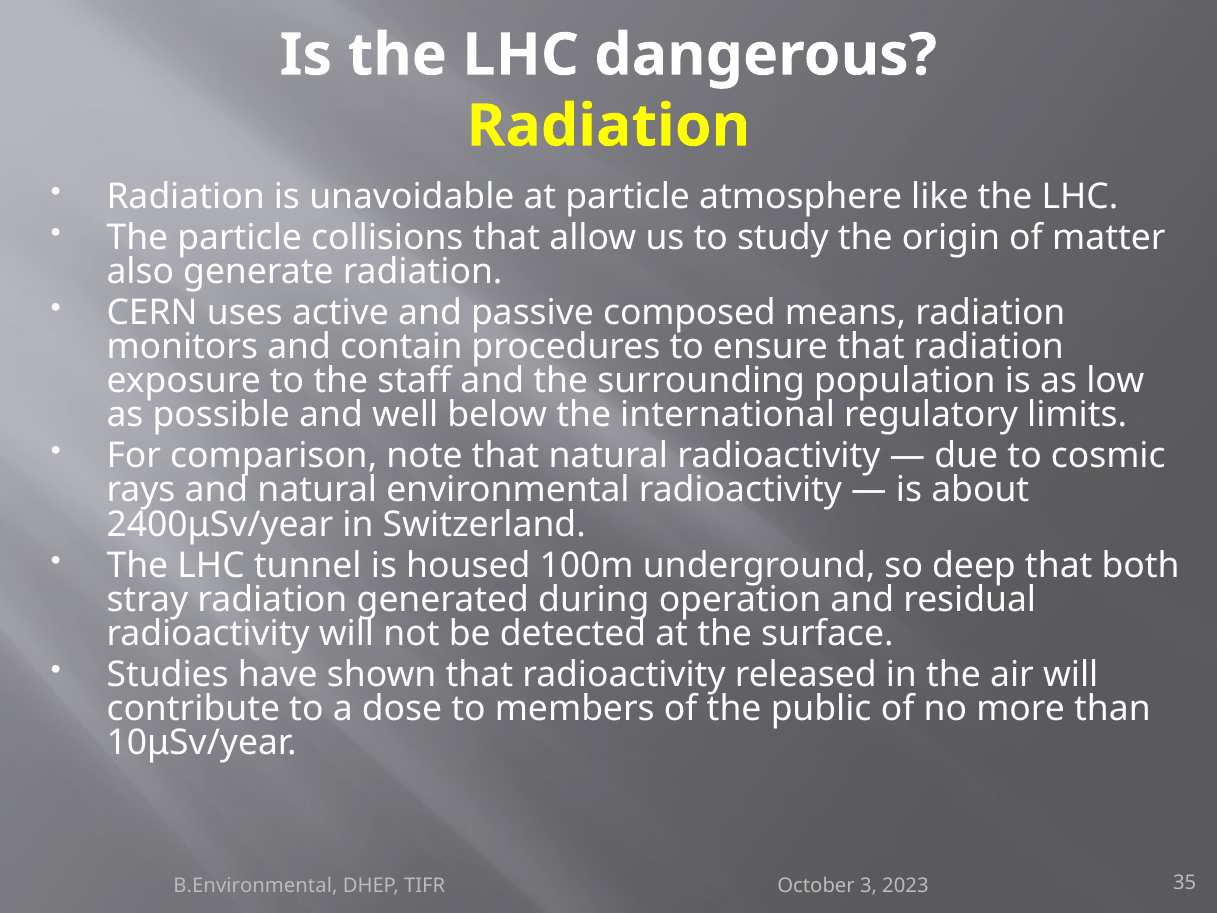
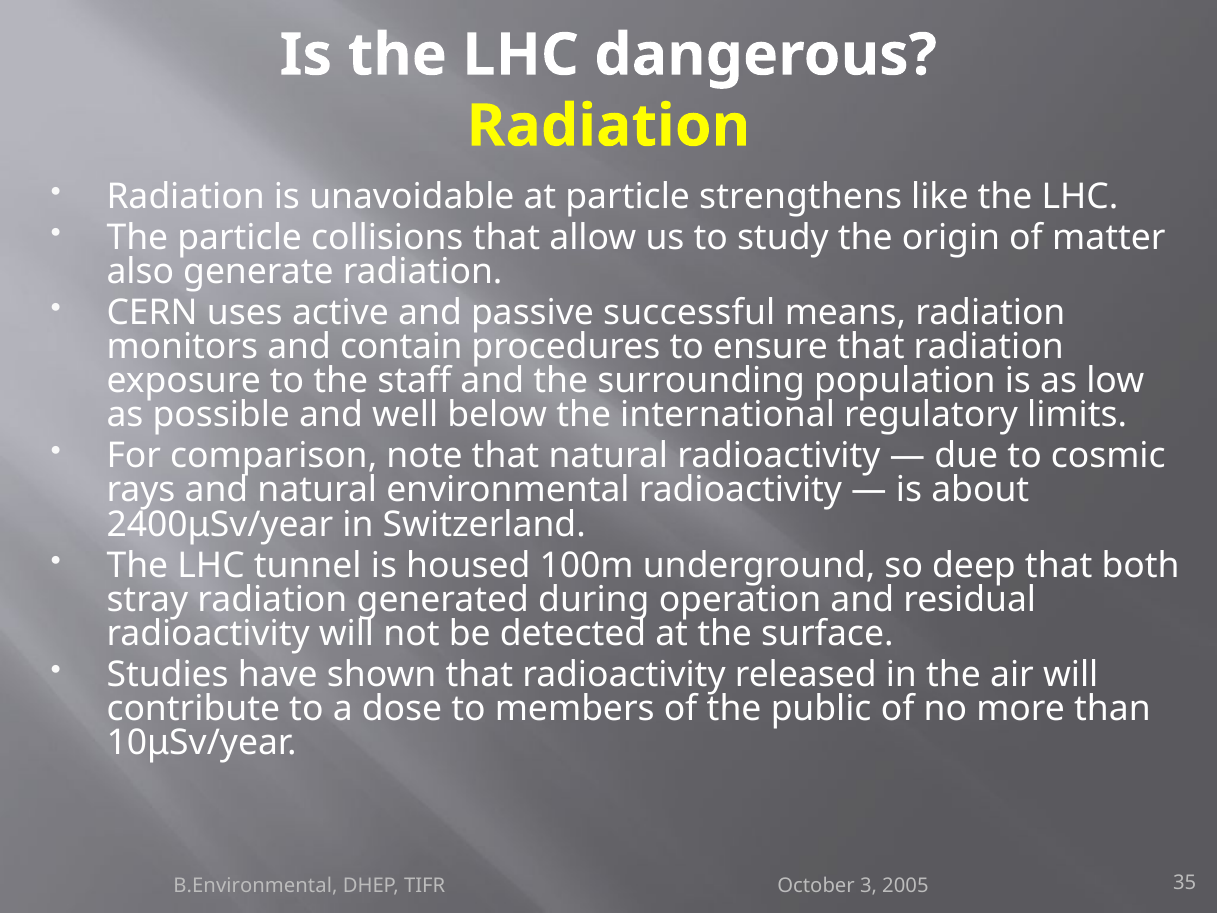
atmosphere: atmosphere -> strengthens
composed: composed -> successful
2023: 2023 -> 2005
